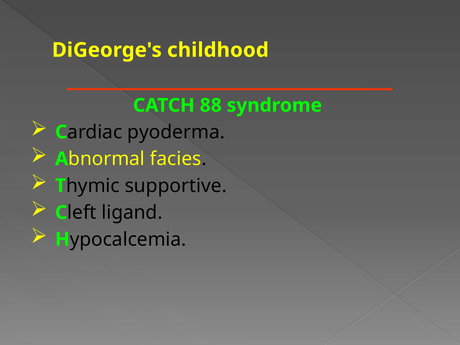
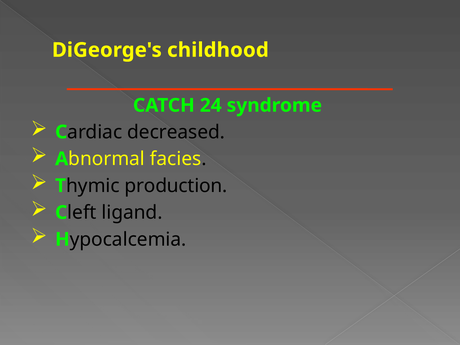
88: 88 -> 24
pyoderma: pyoderma -> decreased
supportive: supportive -> production
